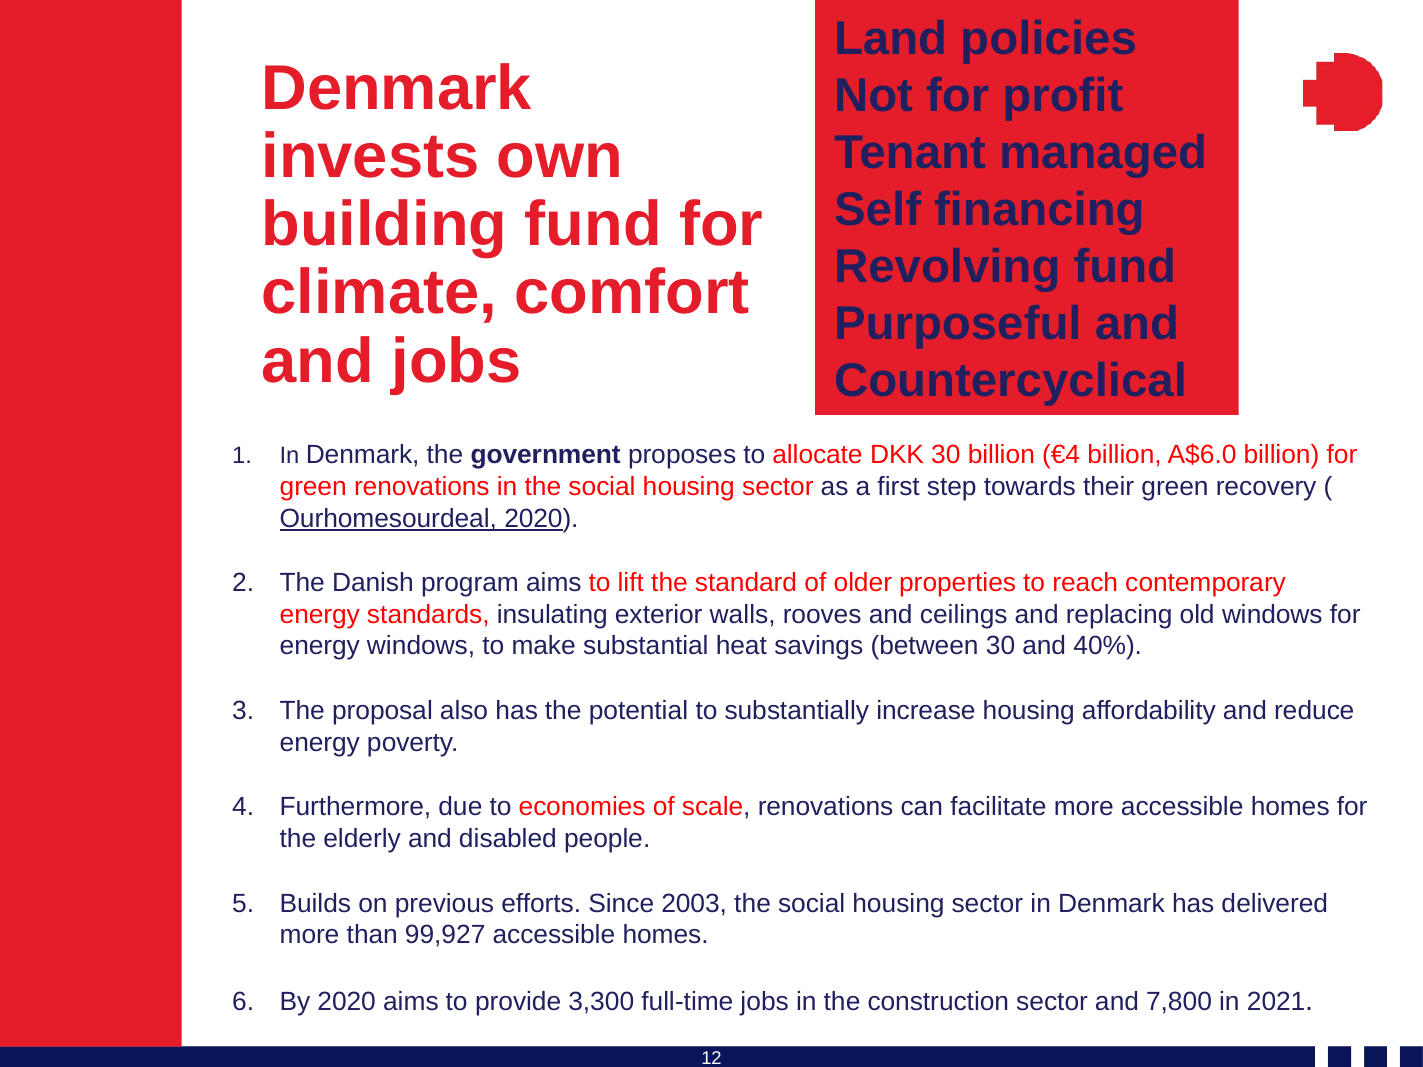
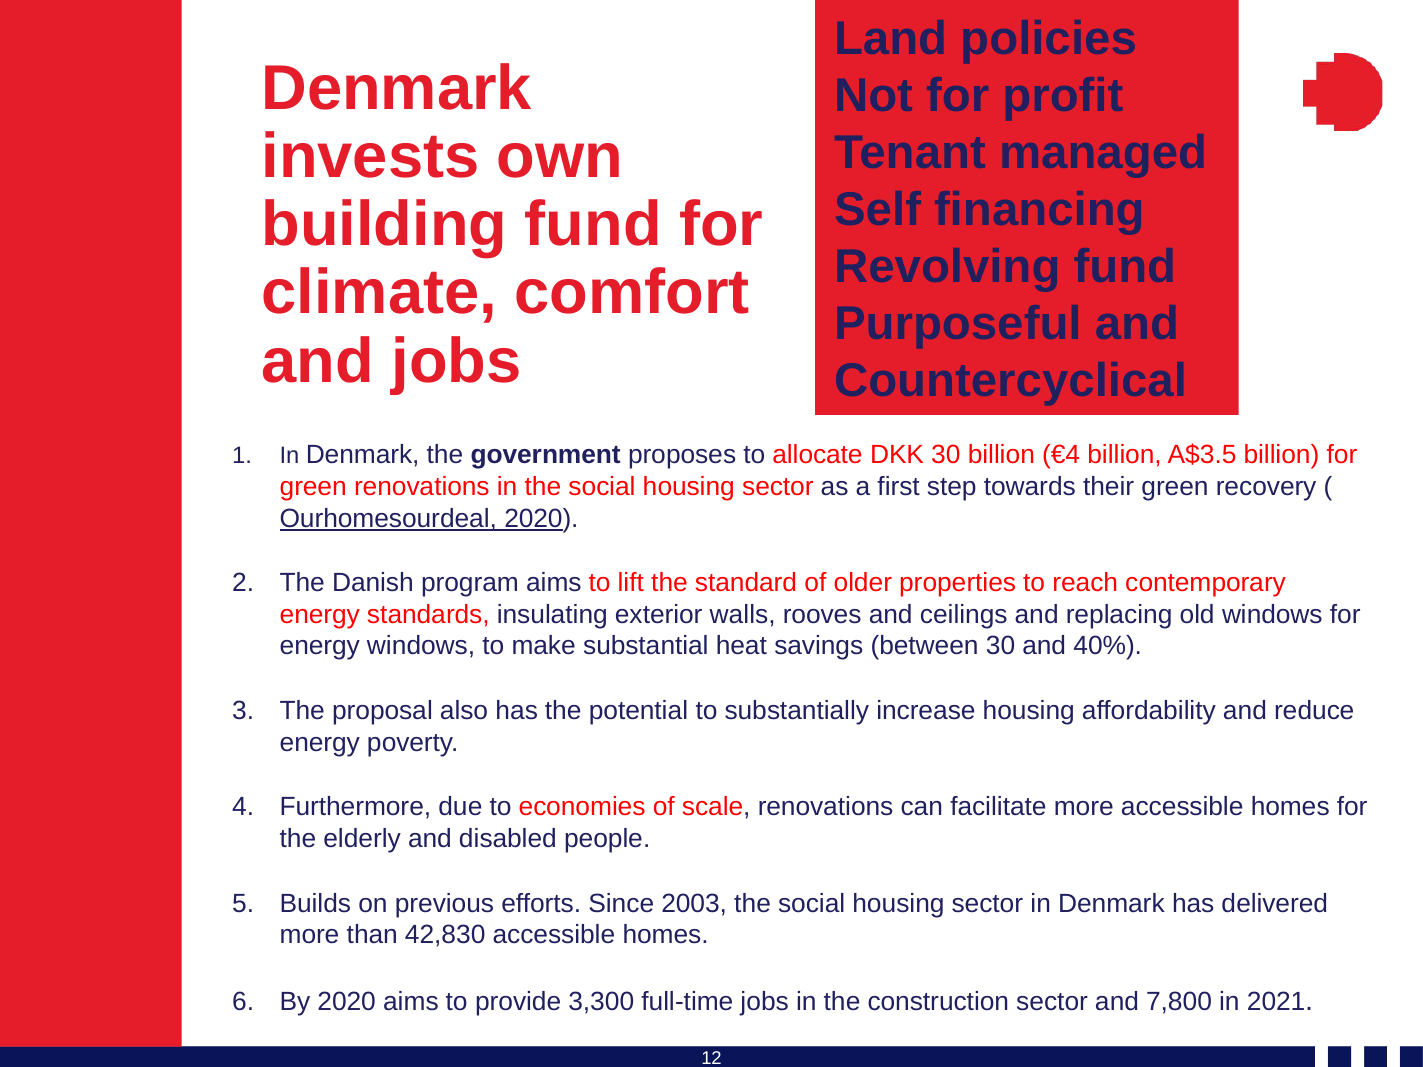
A$6.0: A$6.0 -> A$3.5
99,927: 99,927 -> 42,830
